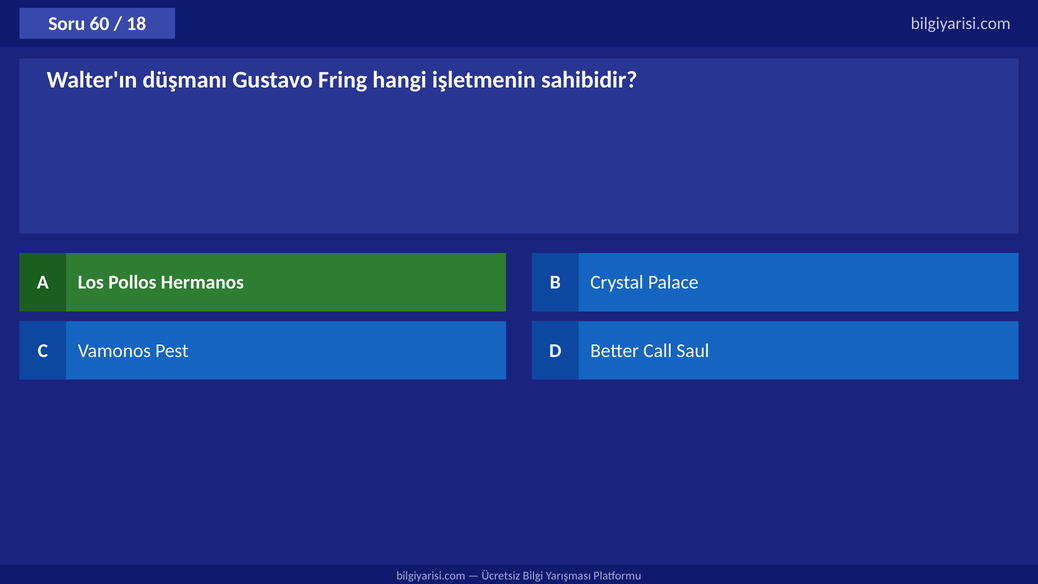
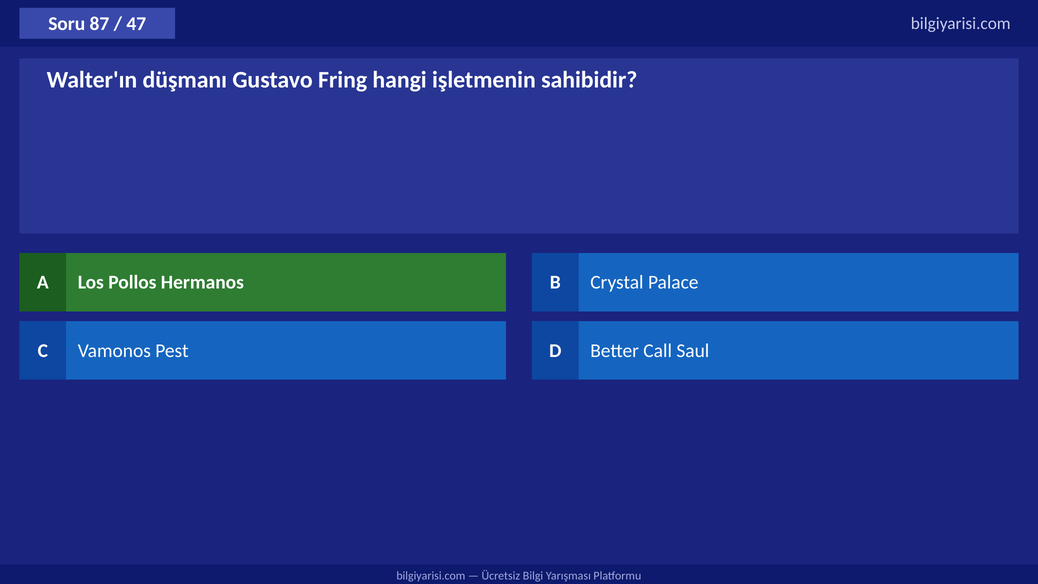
60: 60 -> 87
18: 18 -> 47
